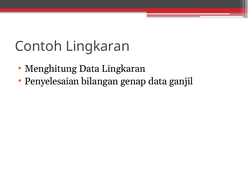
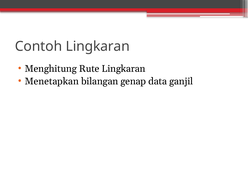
Menghitung Data: Data -> Rute
Penyelesaian: Penyelesaian -> Menetapkan
